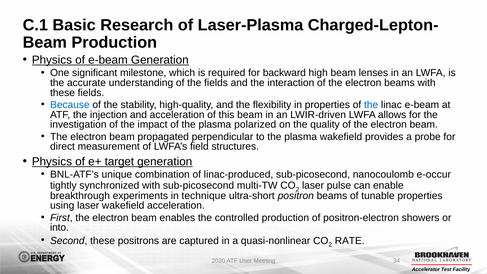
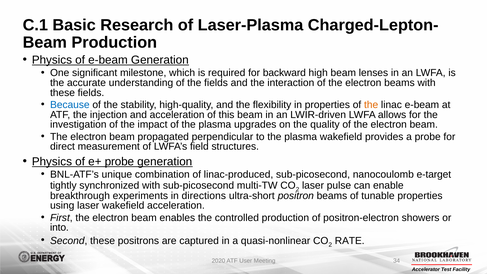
the at (371, 105) colour: blue -> orange
polarized: polarized -> upgrades
e+ target: target -> probe
e-occur: e-occur -> e-target
technique: technique -> directions
